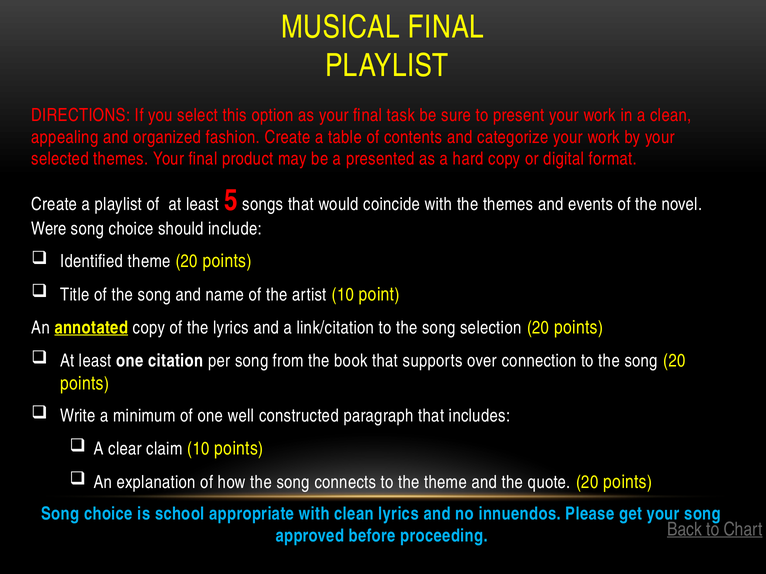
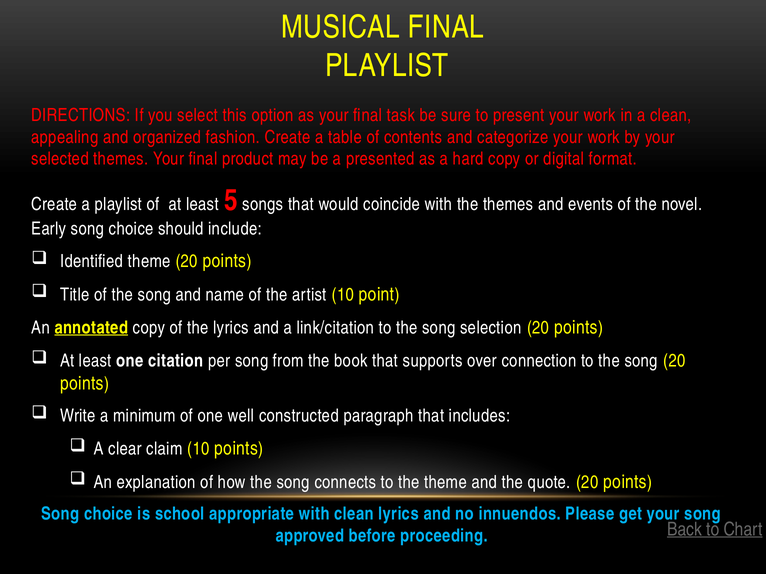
Were: Were -> Early
